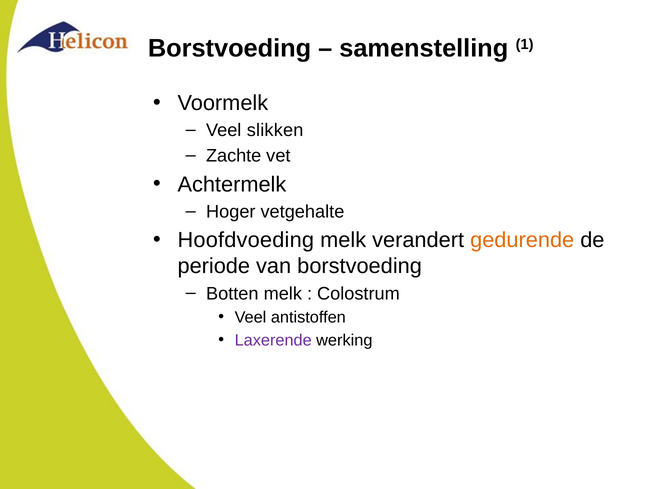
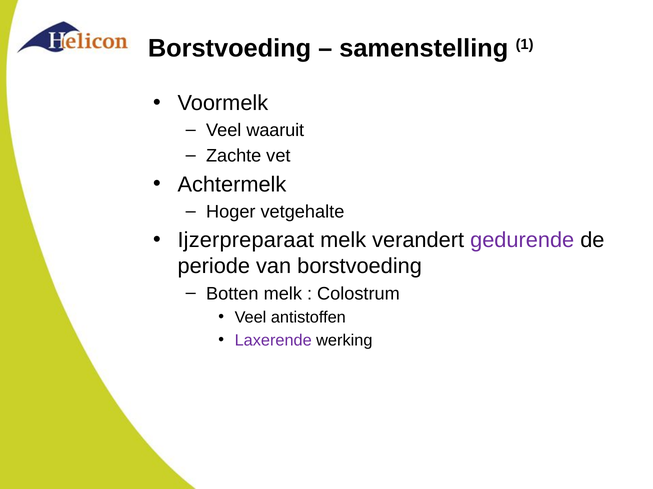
slikken: slikken -> waaruit
Hoofdvoeding: Hoofdvoeding -> Ijzerpreparaat
gedurende colour: orange -> purple
